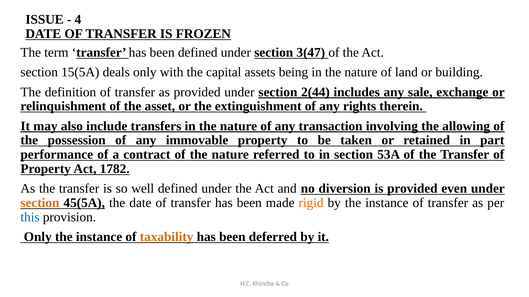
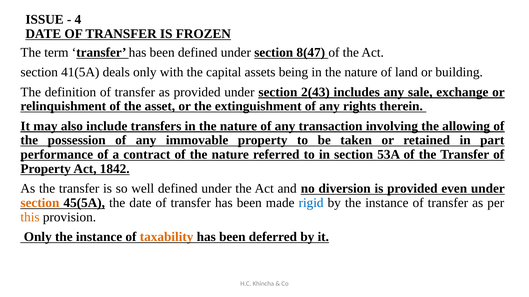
3(47: 3(47 -> 8(47
15(5A: 15(5A -> 41(5A
2(44: 2(44 -> 2(43
1782: 1782 -> 1842
rigid colour: orange -> blue
this colour: blue -> orange
